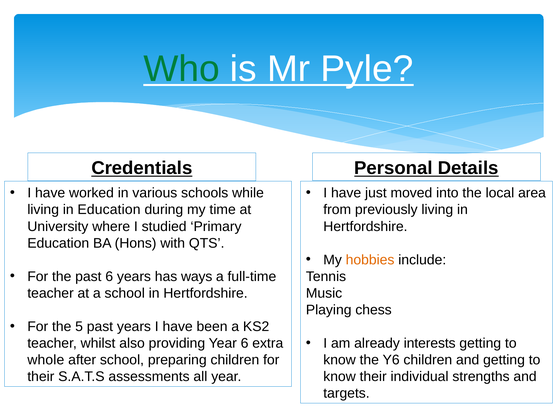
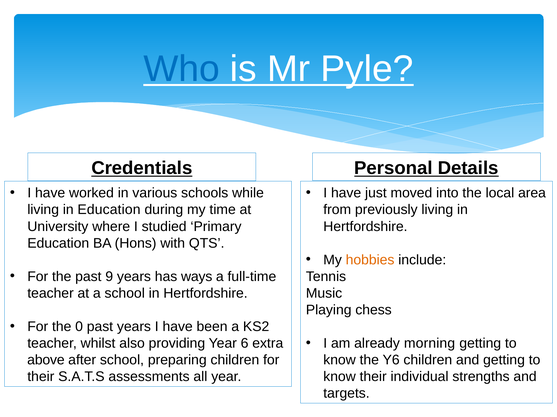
Who colour: green -> blue
past 6: 6 -> 9
5: 5 -> 0
interests: interests -> morning
whole: whole -> above
